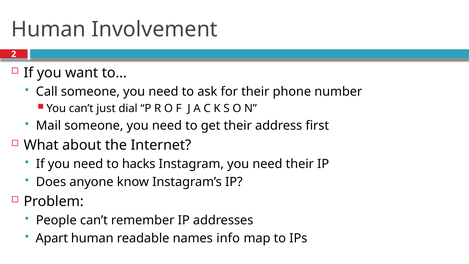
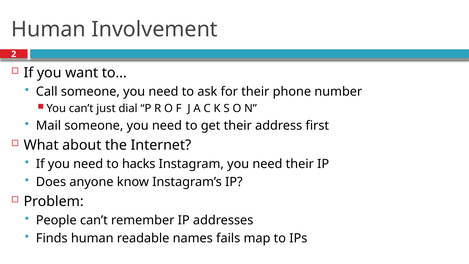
Apart: Apart -> Finds
info: info -> fails
